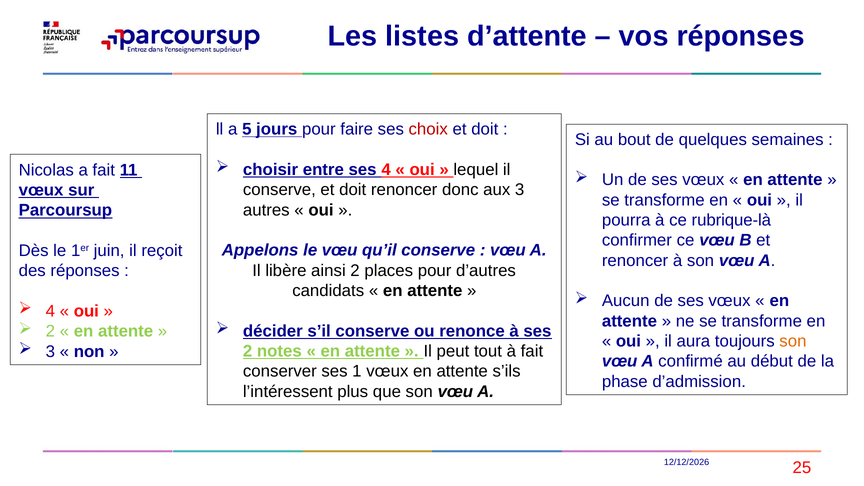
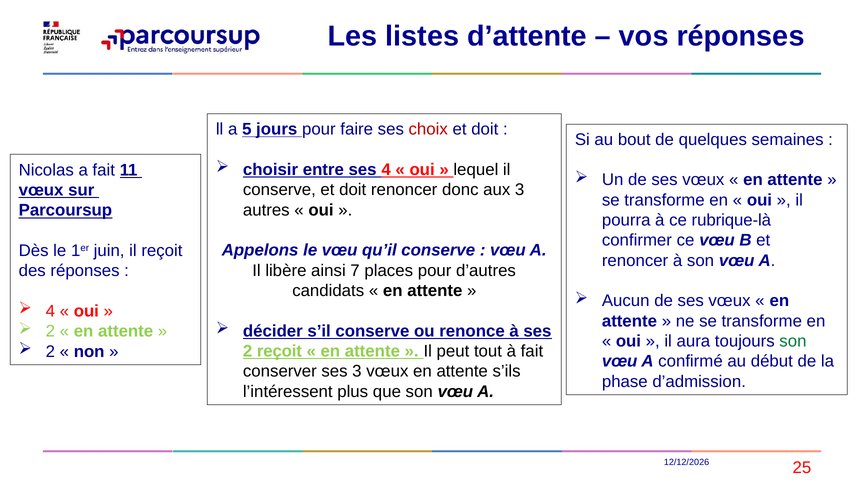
ainsi 2: 2 -> 7
son at (793, 341) colour: orange -> green
3 at (50, 352): 3 -> 2
2 notes: notes -> reçoit
ses 1: 1 -> 3
